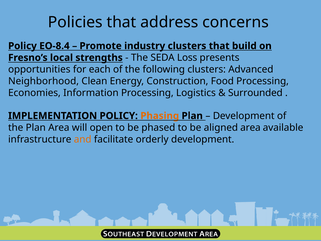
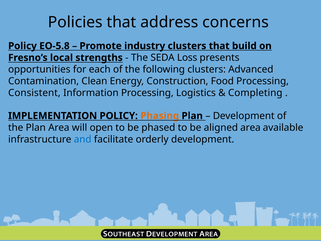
EO-8.4: EO-8.4 -> EO-5.8
Neighborhood: Neighborhood -> Contamination
Economies: Economies -> Consistent
Surrounded: Surrounded -> Completing
and colour: orange -> blue
